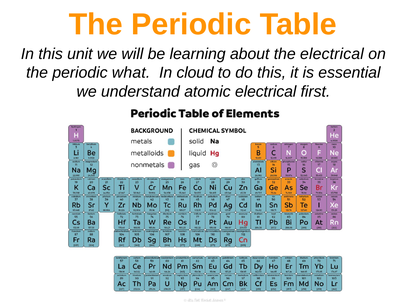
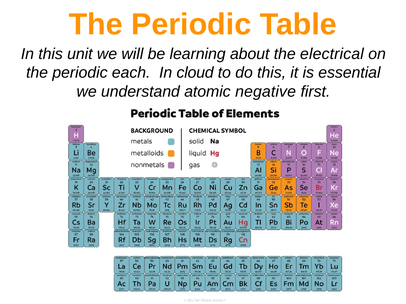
what: what -> each
atomic electrical: electrical -> negative
